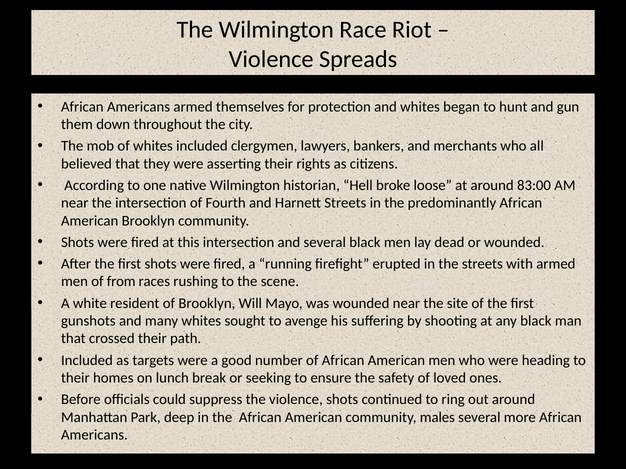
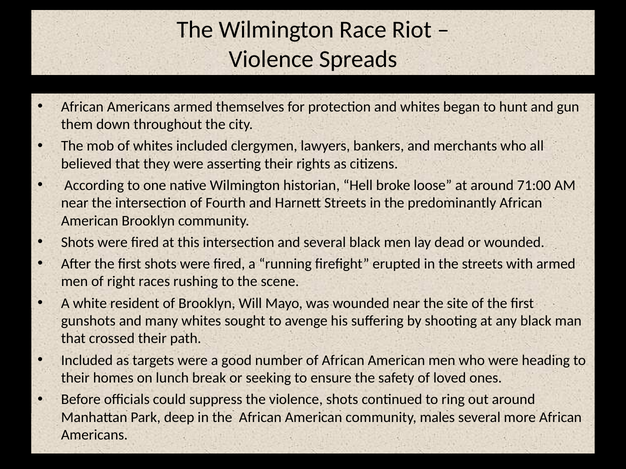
83:00: 83:00 -> 71:00
from: from -> right
